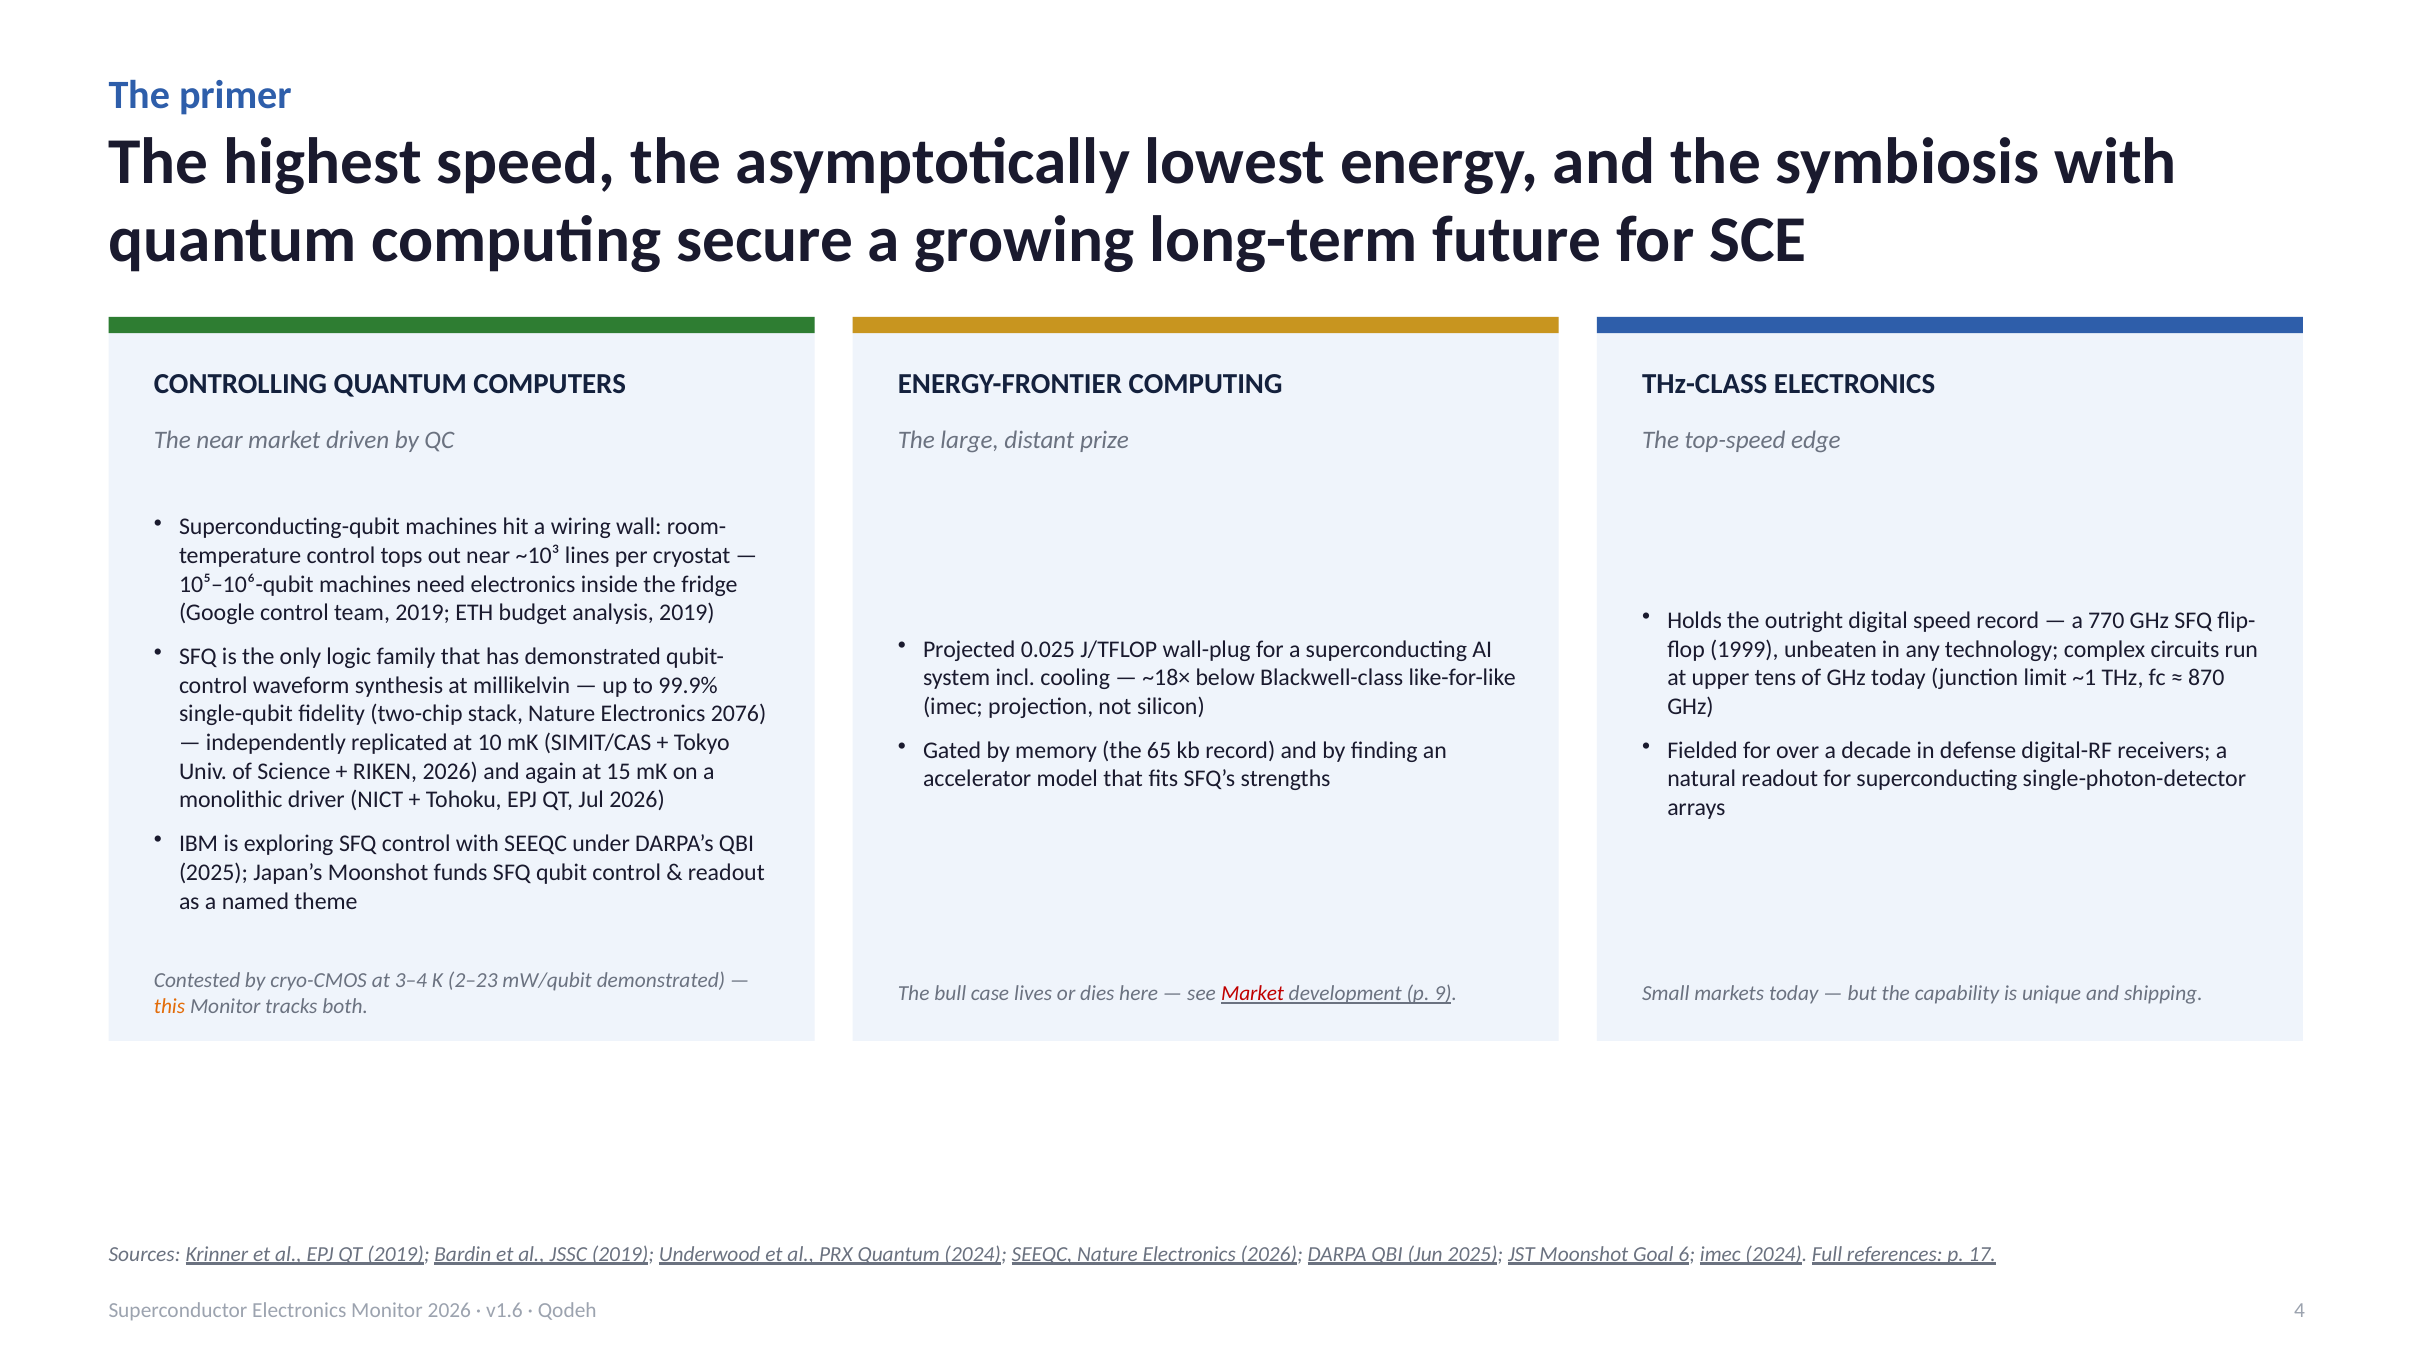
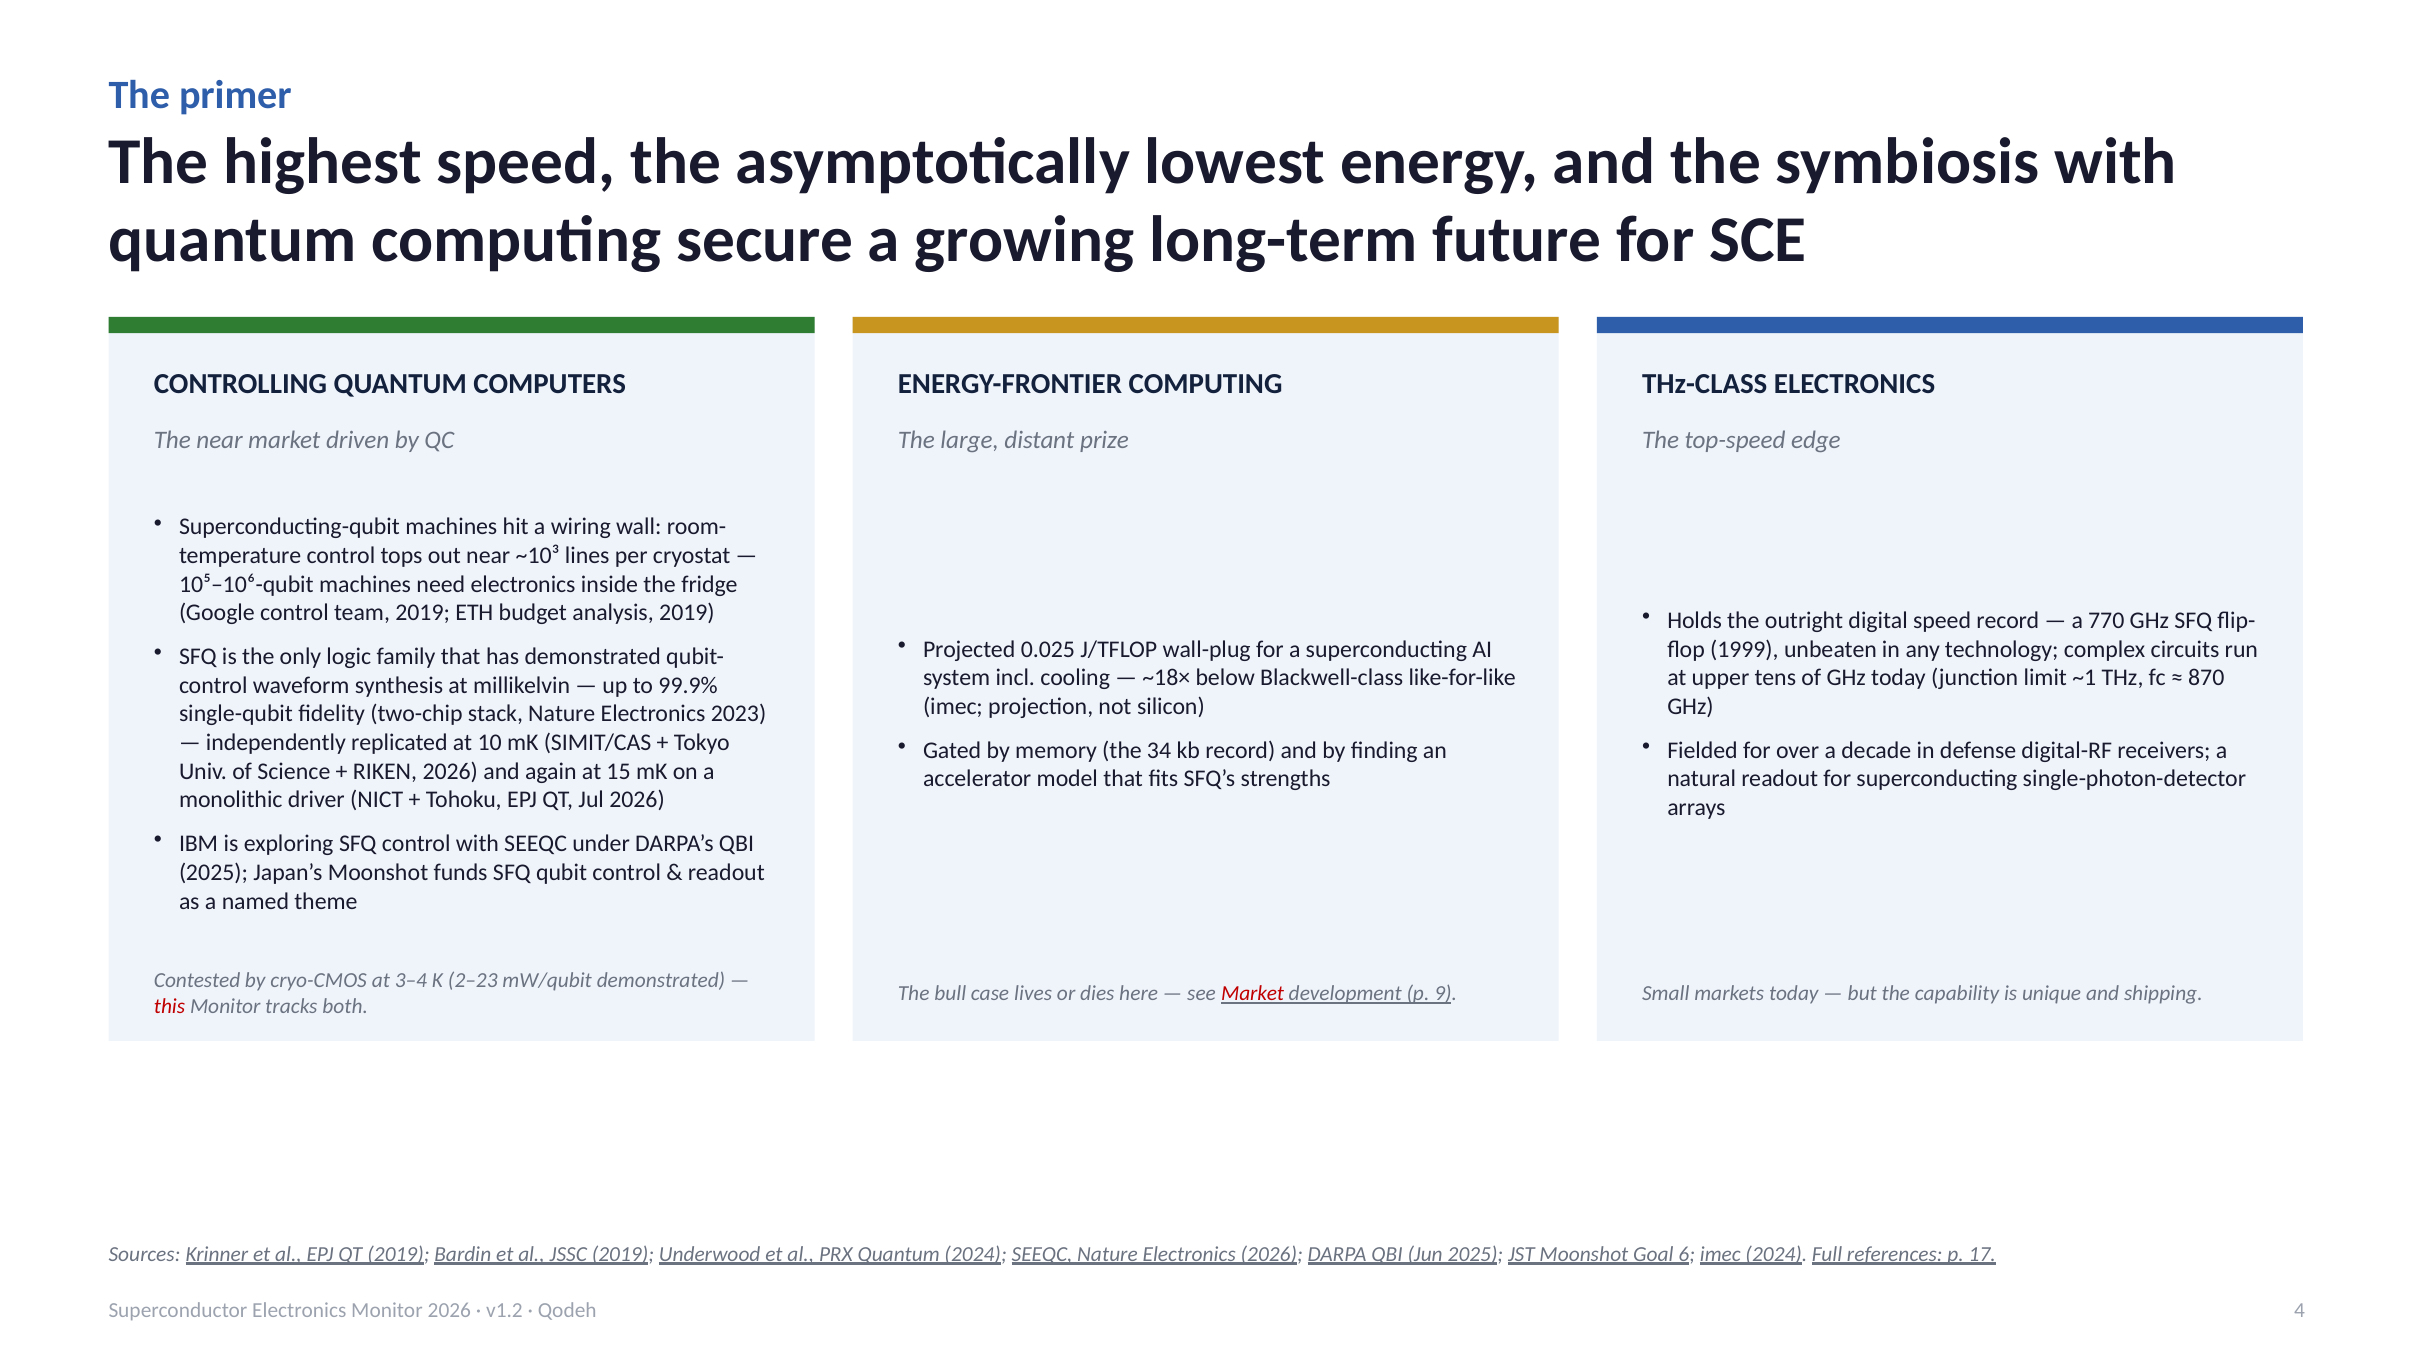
2076: 2076 -> 2023
65: 65 -> 34
this colour: orange -> red
v1.6: v1.6 -> v1.2
